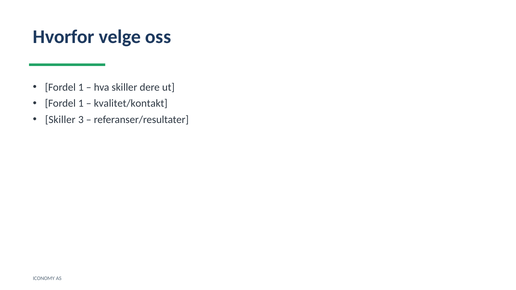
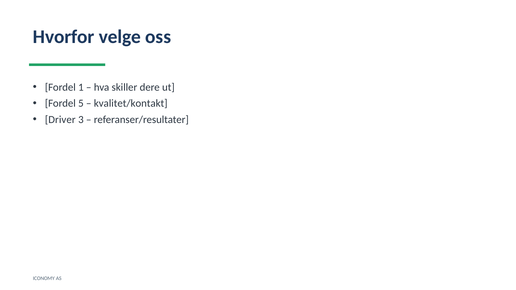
1 at (81, 104): 1 -> 5
Skiller at (60, 120): Skiller -> Driver
